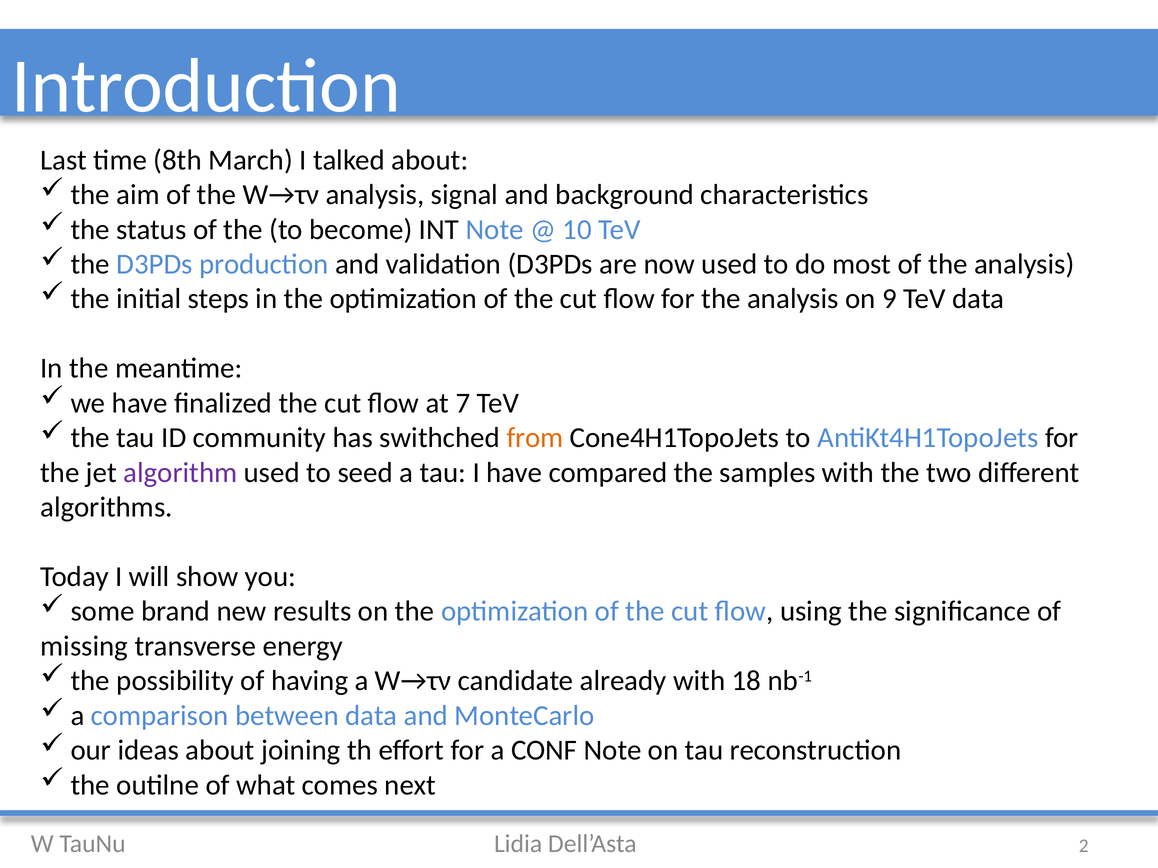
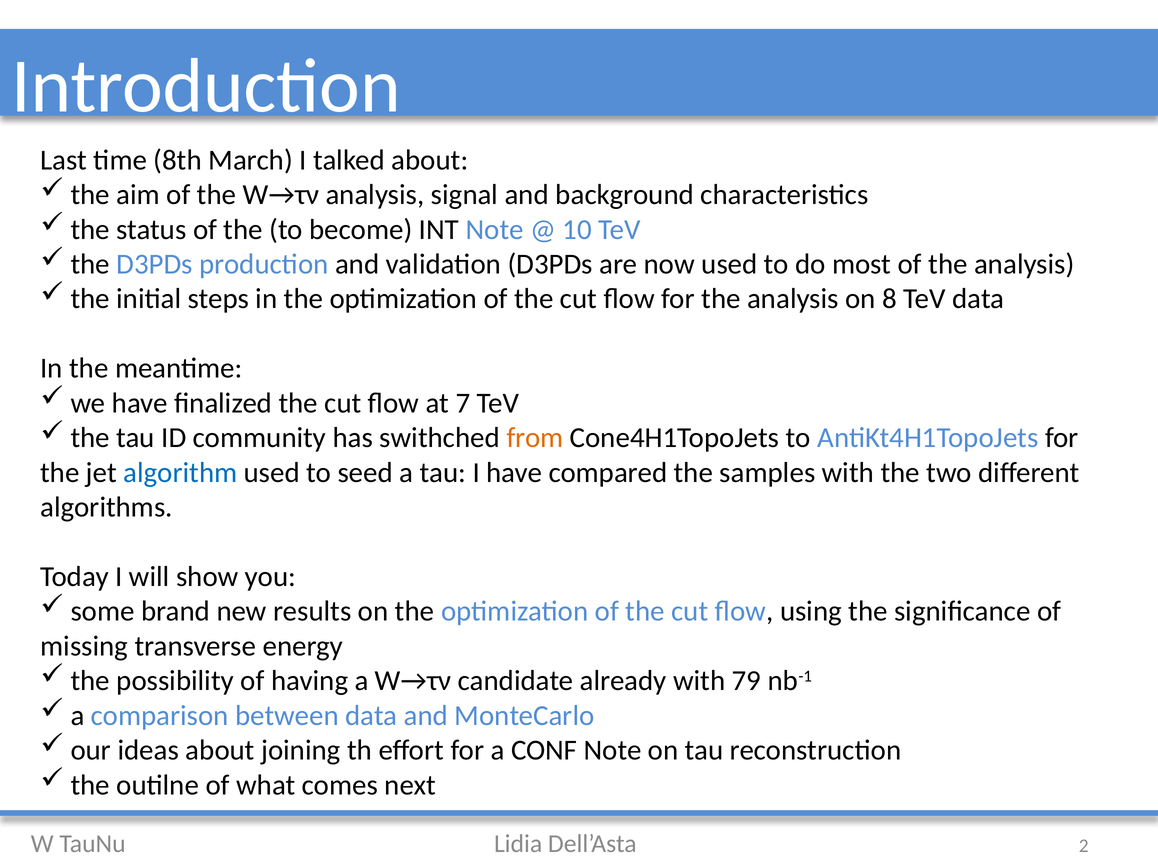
9: 9 -> 8
algorithm colour: purple -> blue
18: 18 -> 79
